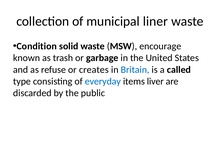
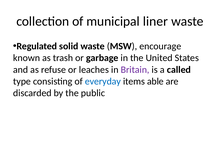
Condition: Condition -> Regulated
creates: creates -> leaches
Britain colour: blue -> purple
liver: liver -> able
